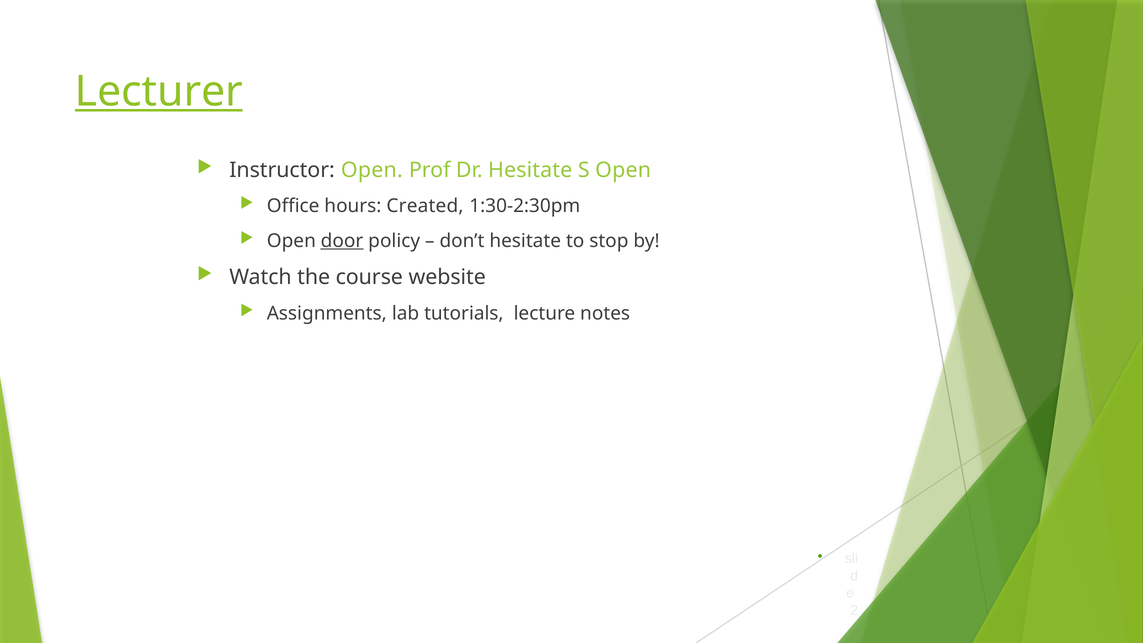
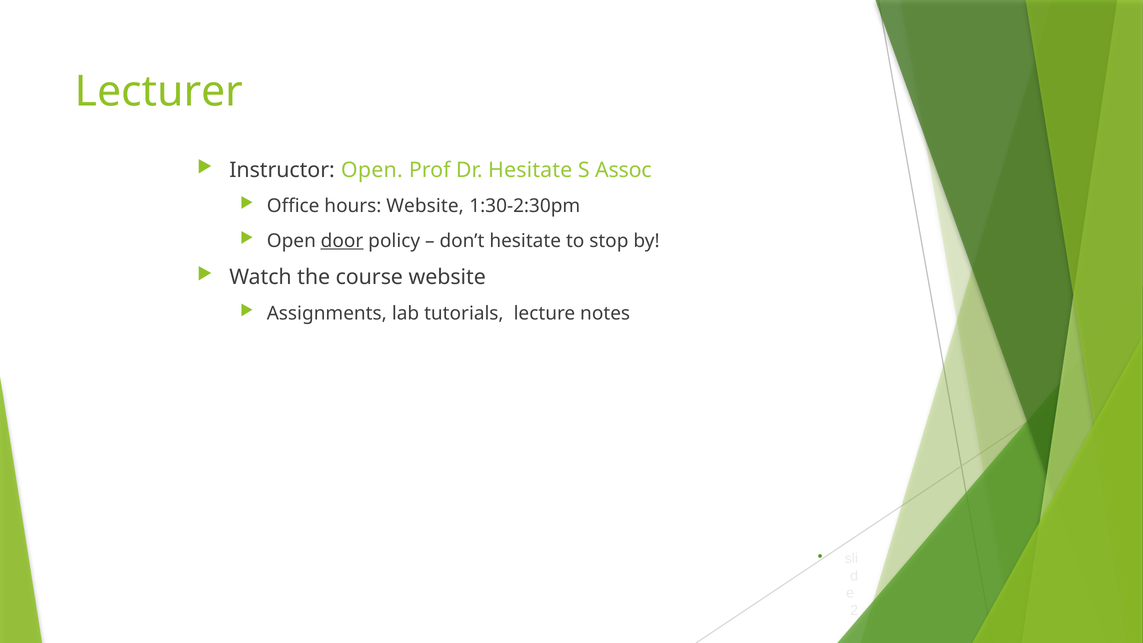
Lecturer underline: present -> none
S Open: Open -> Assoc
hours Created: Created -> Website
